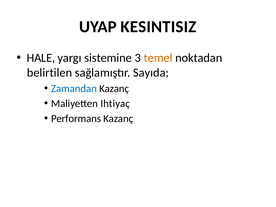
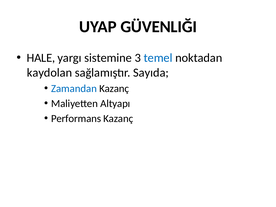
KESINTISIZ: KESINTISIZ -> GÜVENLIĞI
temel colour: orange -> blue
belirtilen: belirtilen -> kaydolan
Ihtiyaç: Ihtiyaç -> Altyapı
